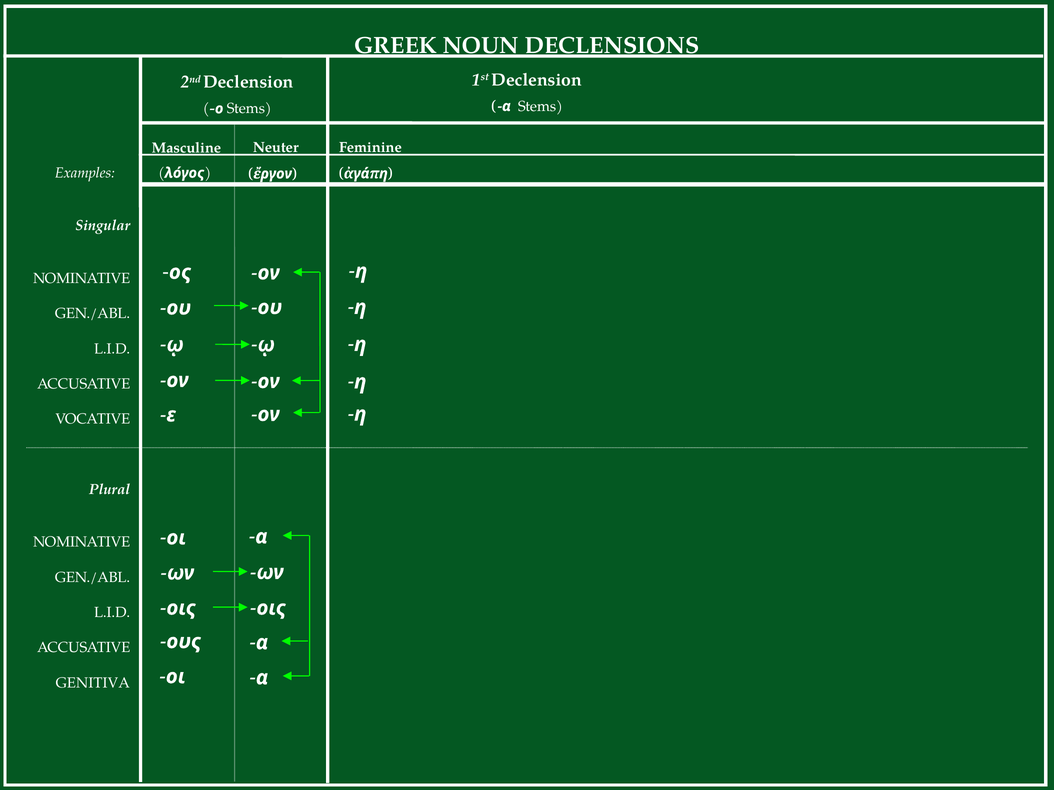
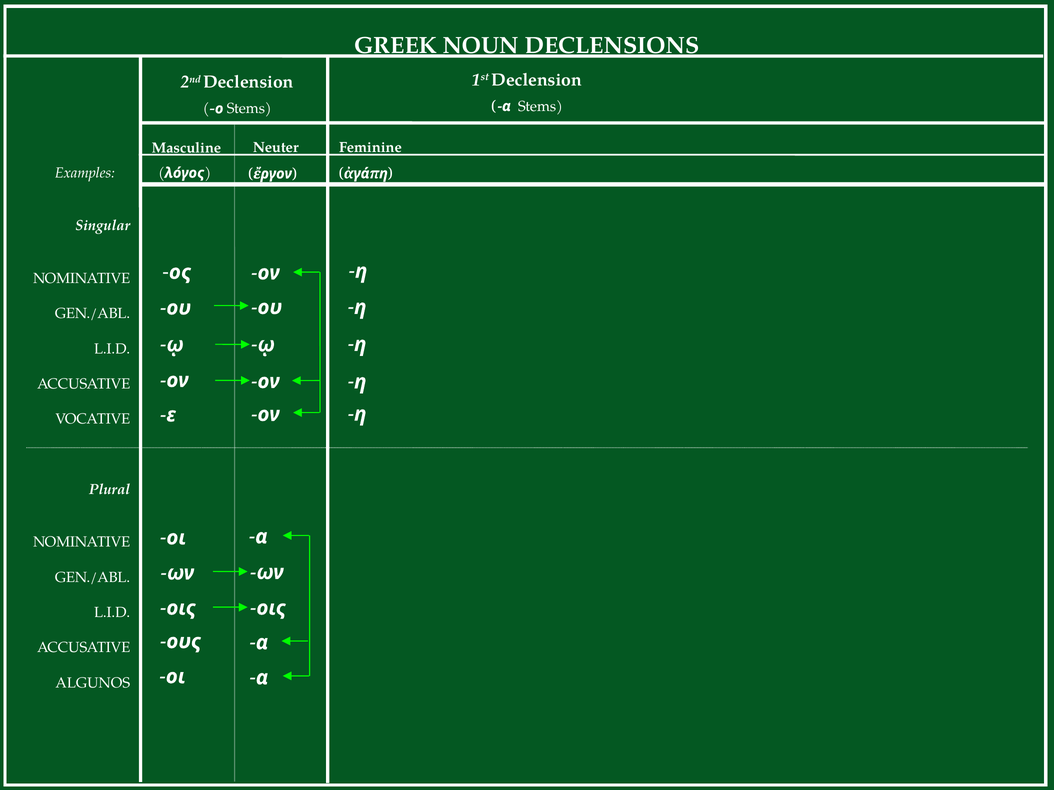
GENITIVA: GENITIVA -> ALGUNOS
